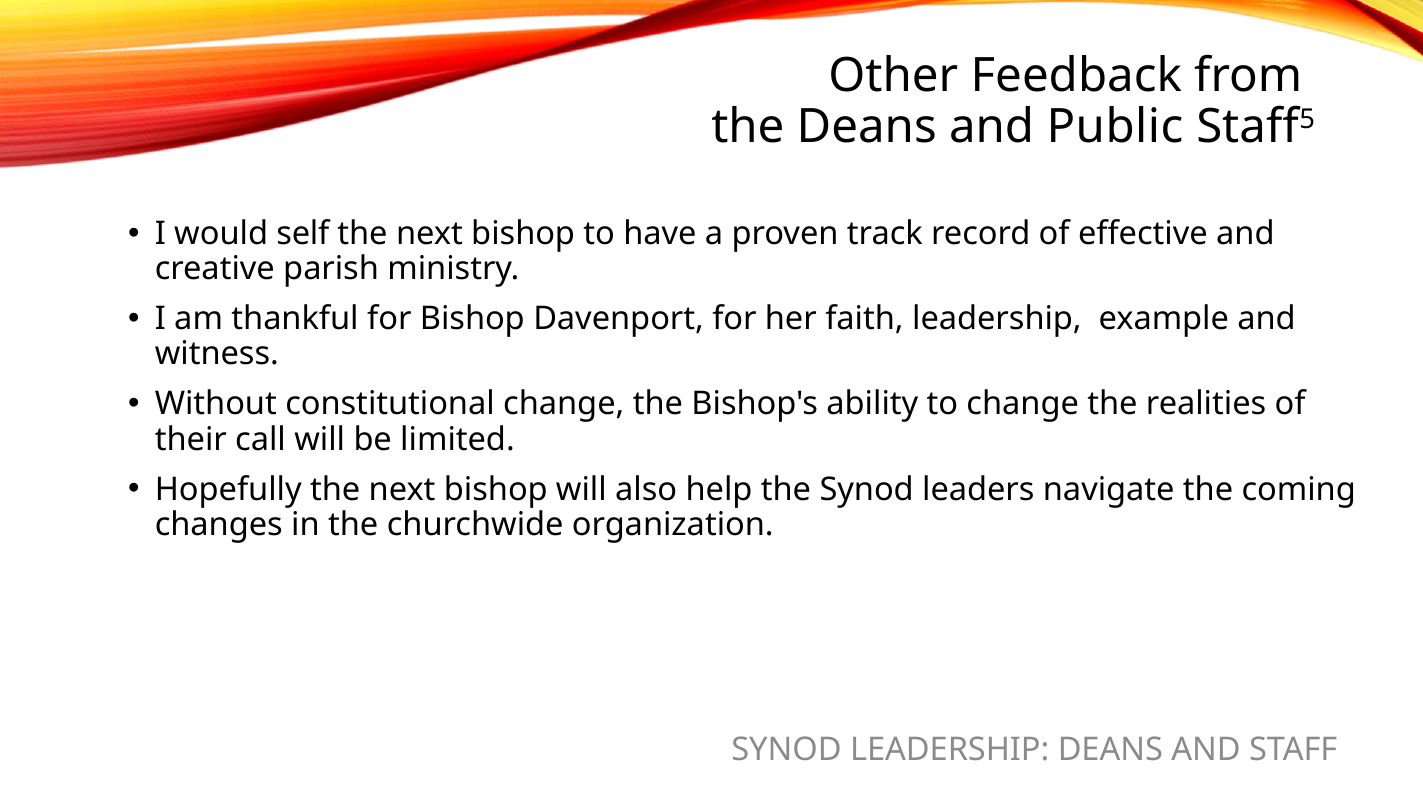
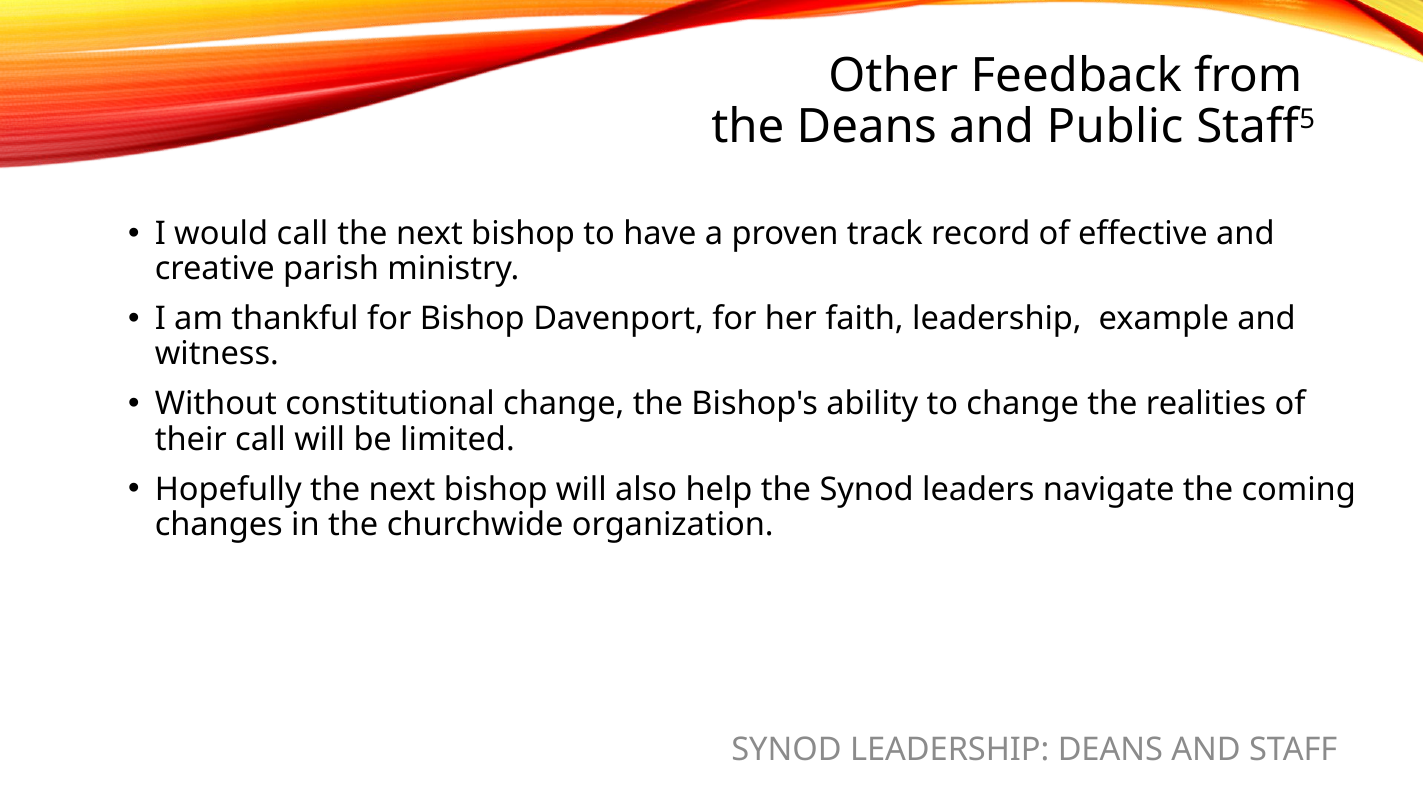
would self: self -> call
